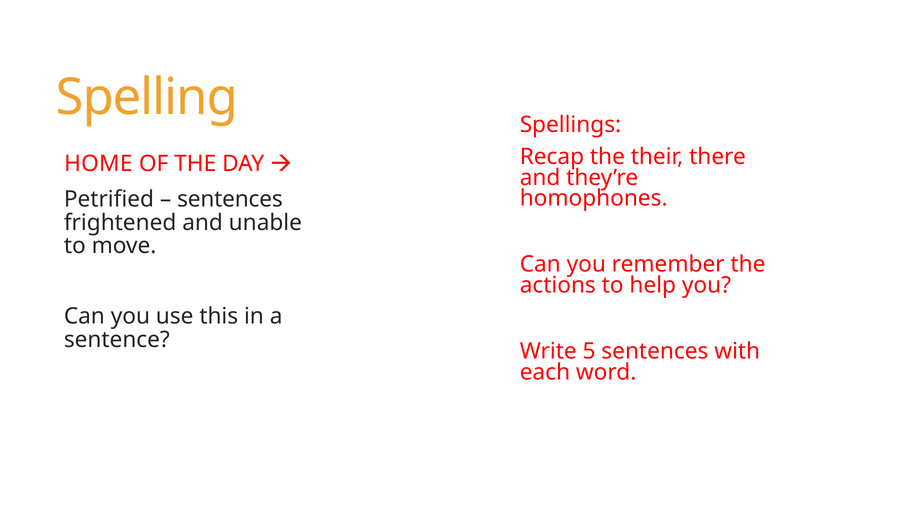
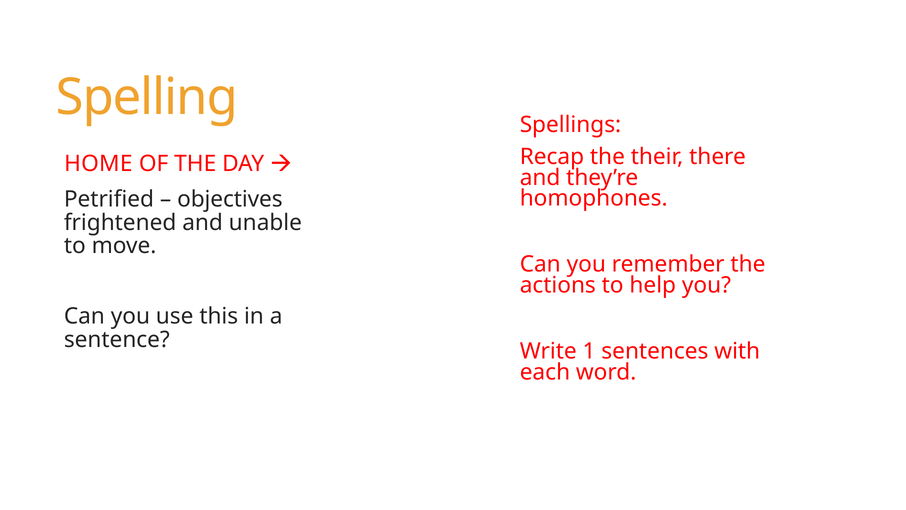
sentences at (230, 199): sentences -> objectives
5: 5 -> 1
